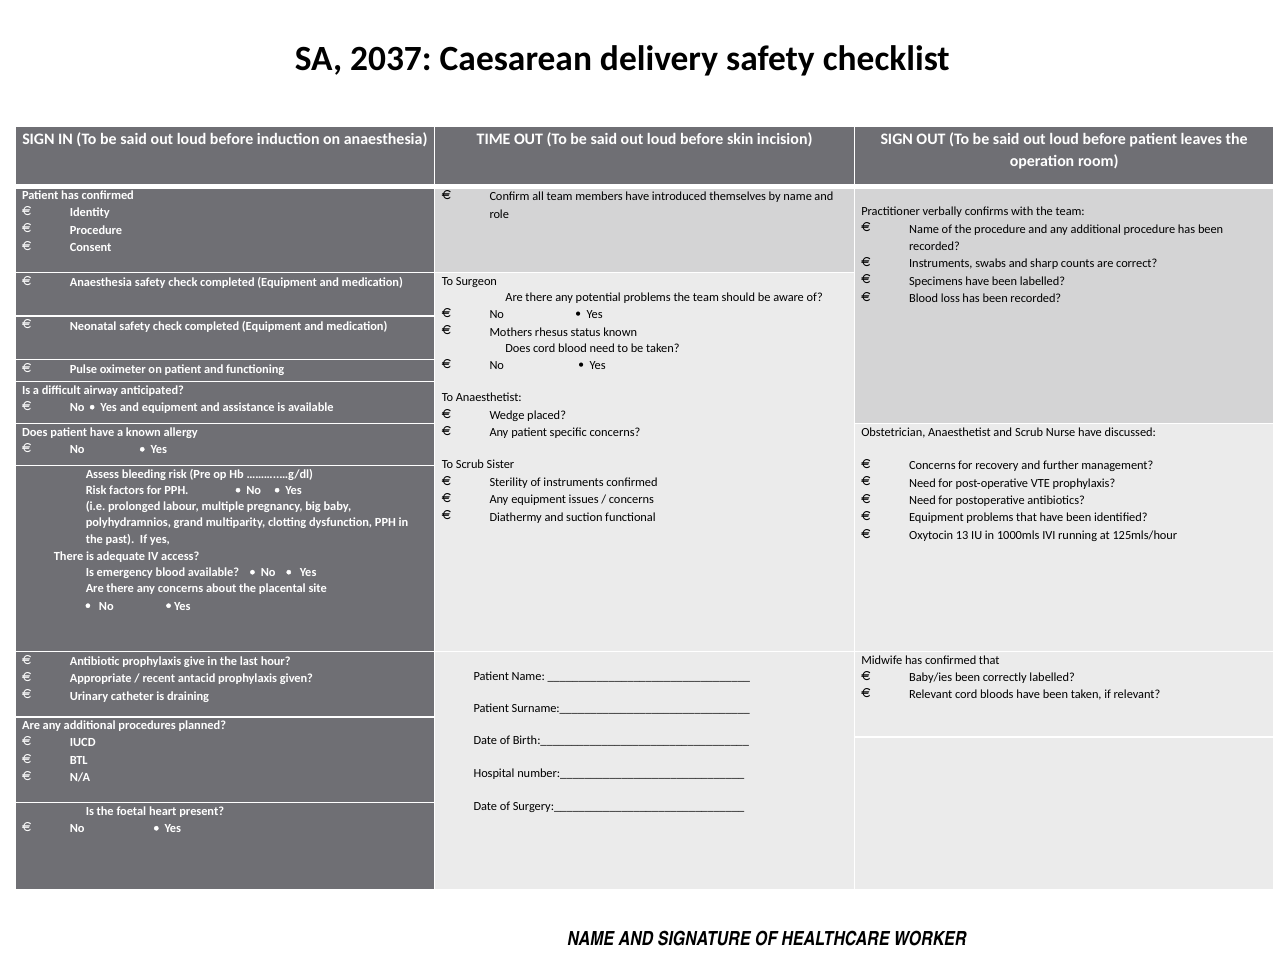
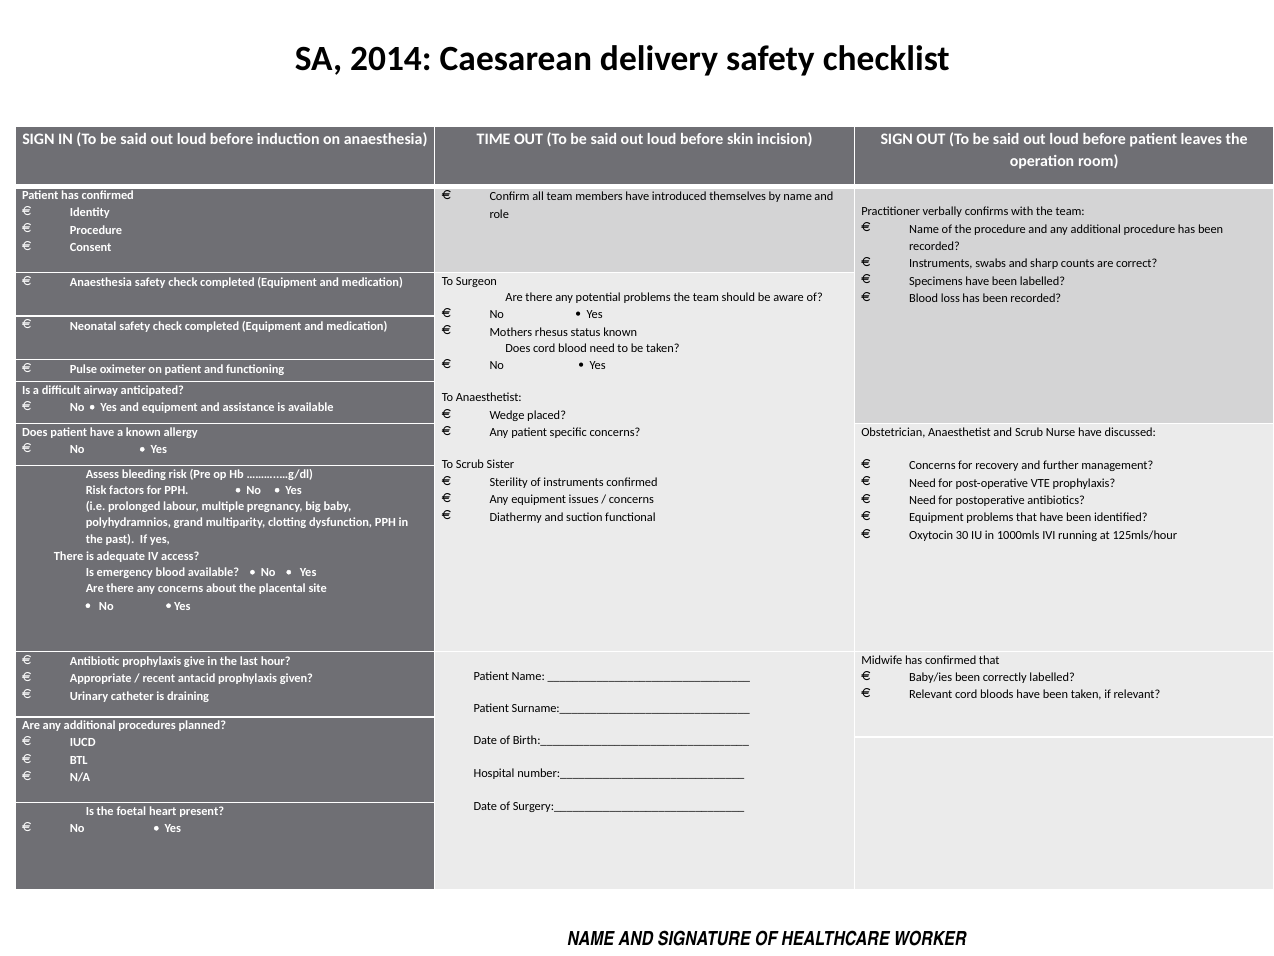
2037: 2037 -> 2014
13: 13 -> 30
